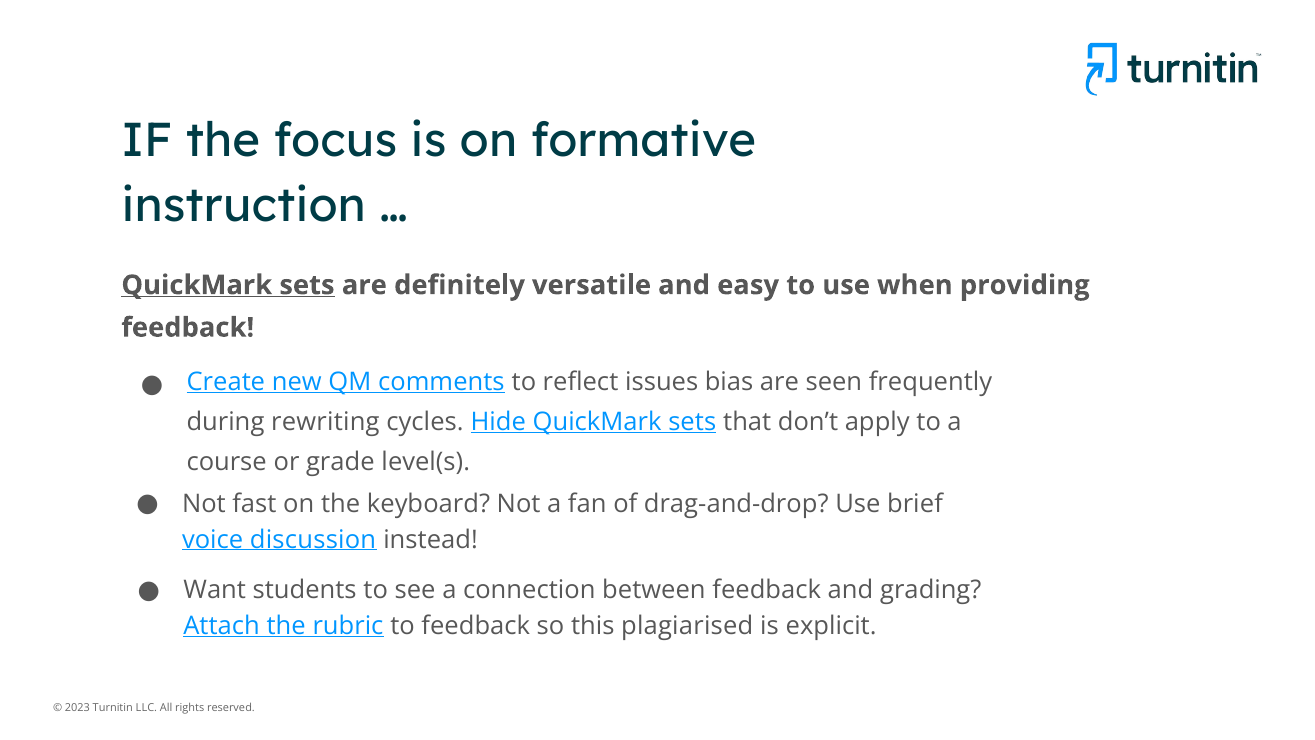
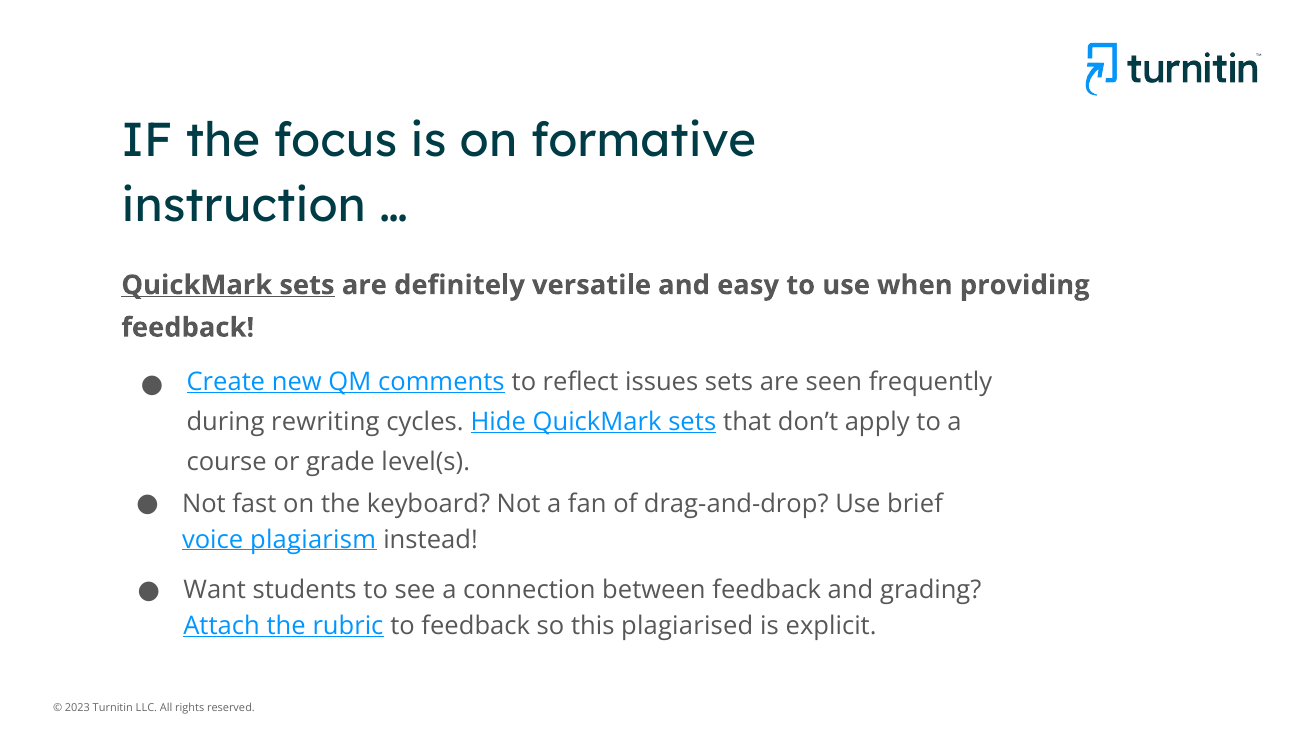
issues bias: bias -> sets
discussion: discussion -> plagiarism
